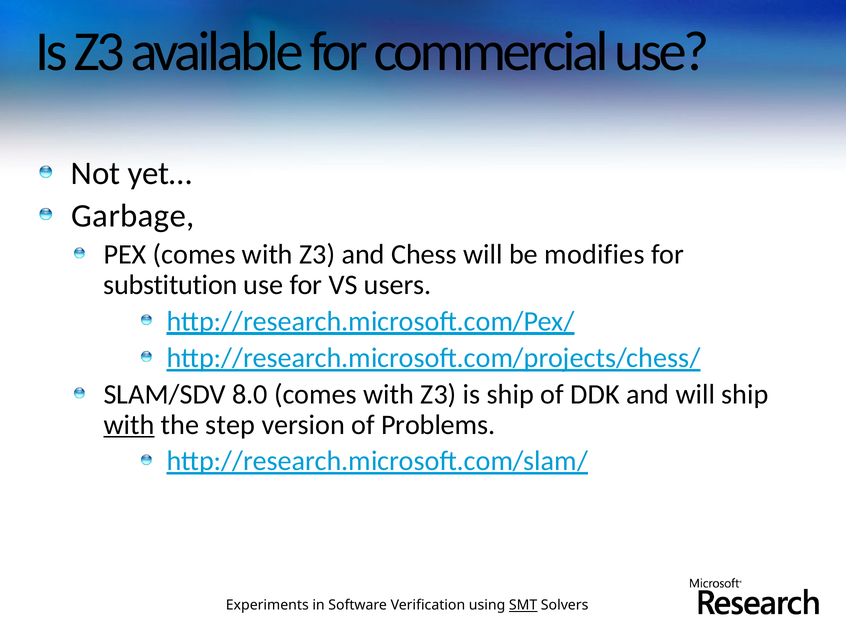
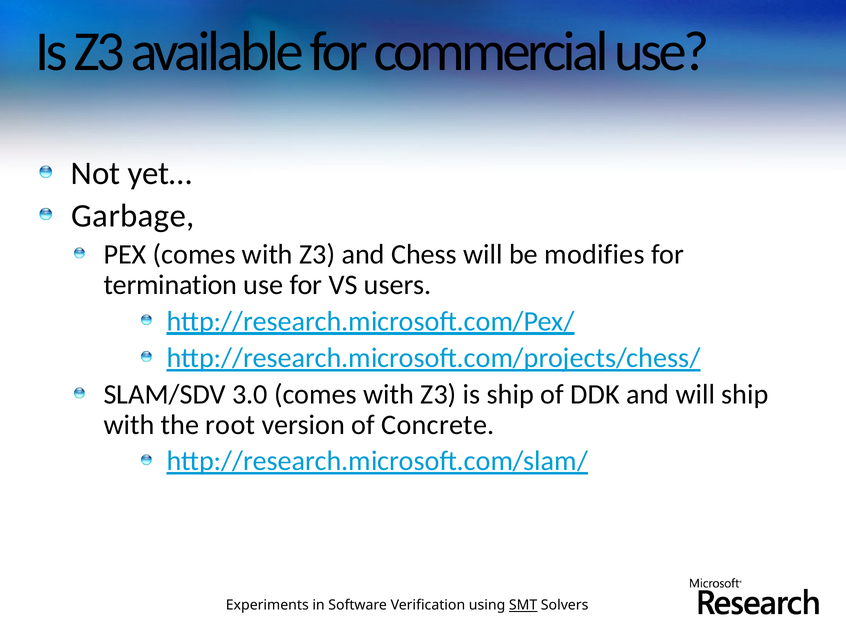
substitution: substitution -> termination
8.0: 8.0 -> 3.0
with at (129, 424) underline: present -> none
step: step -> root
Problems: Problems -> Concrete
